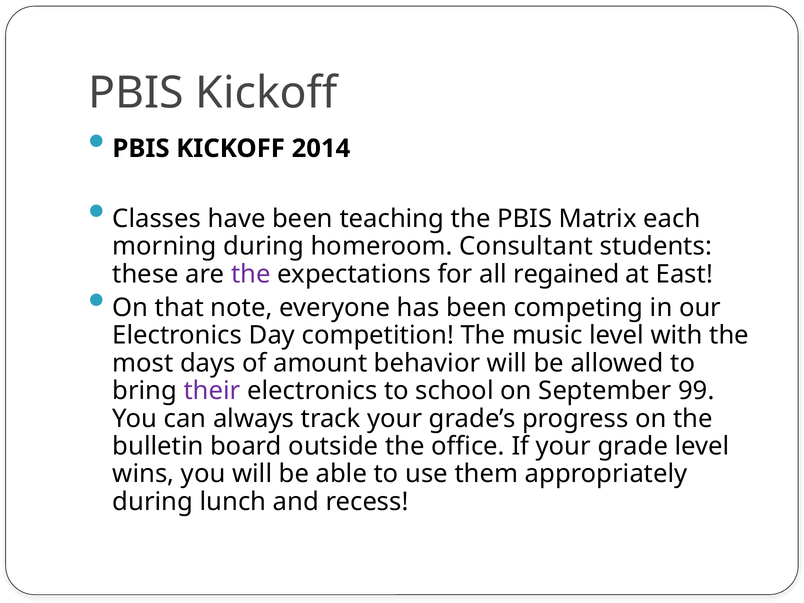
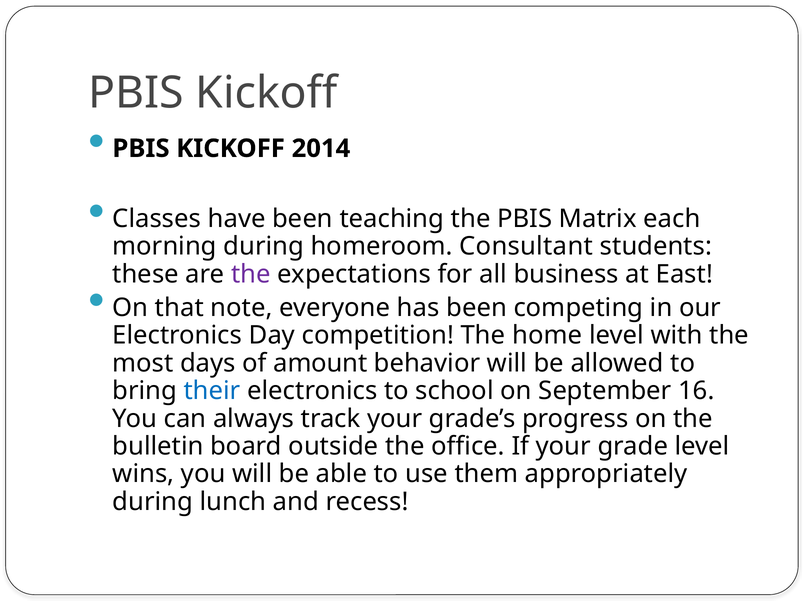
regained: regained -> business
music: music -> home
their colour: purple -> blue
99: 99 -> 16
